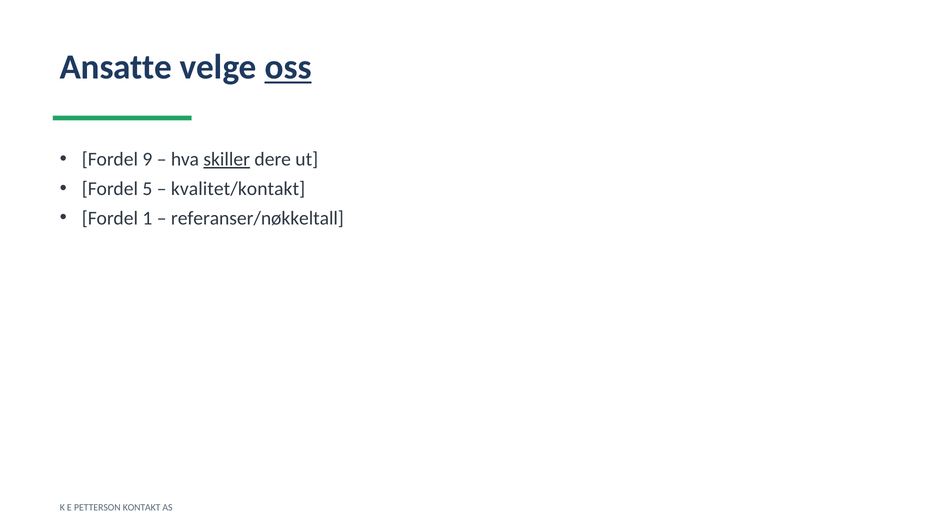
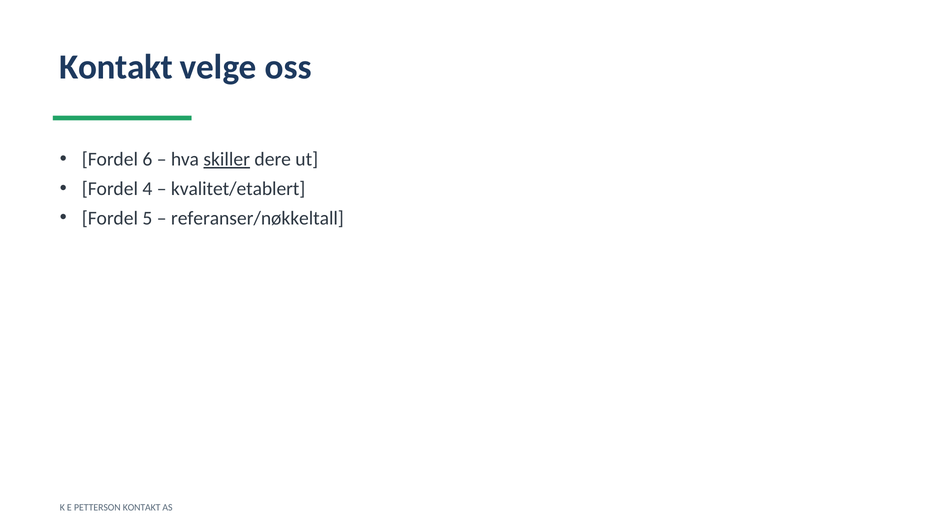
Ansatte at (116, 67): Ansatte -> Kontakt
oss underline: present -> none
9: 9 -> 6
5: 5 -> 4
kvalitet/kontakt: kvalitet/kontakt -> kvalitet/etablert
1: 1 -> 5
